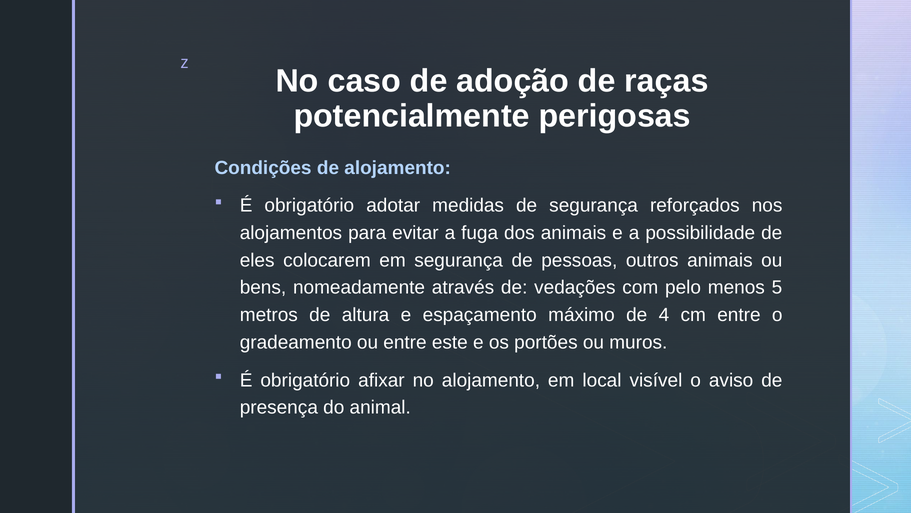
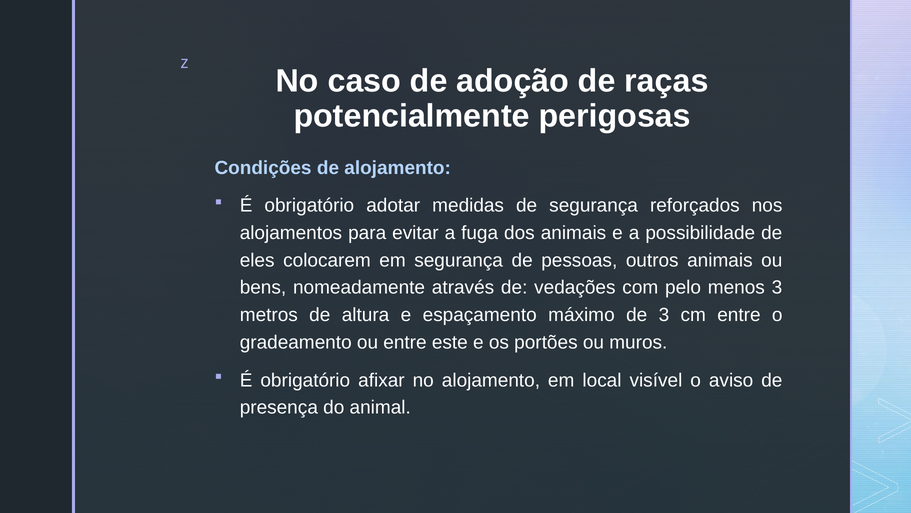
menos 5: 5 -> 3
de 4: 4 -> 3
